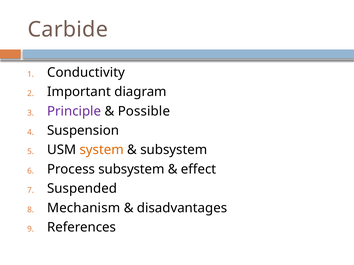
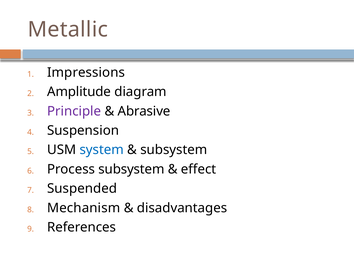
Carbide: Carbide -> Metallic
Conductivity: Conductivity -> Impressions
Important: Important -> Amplitude
Possible: Possible -> Abrasive
system colour: orange -> blue
